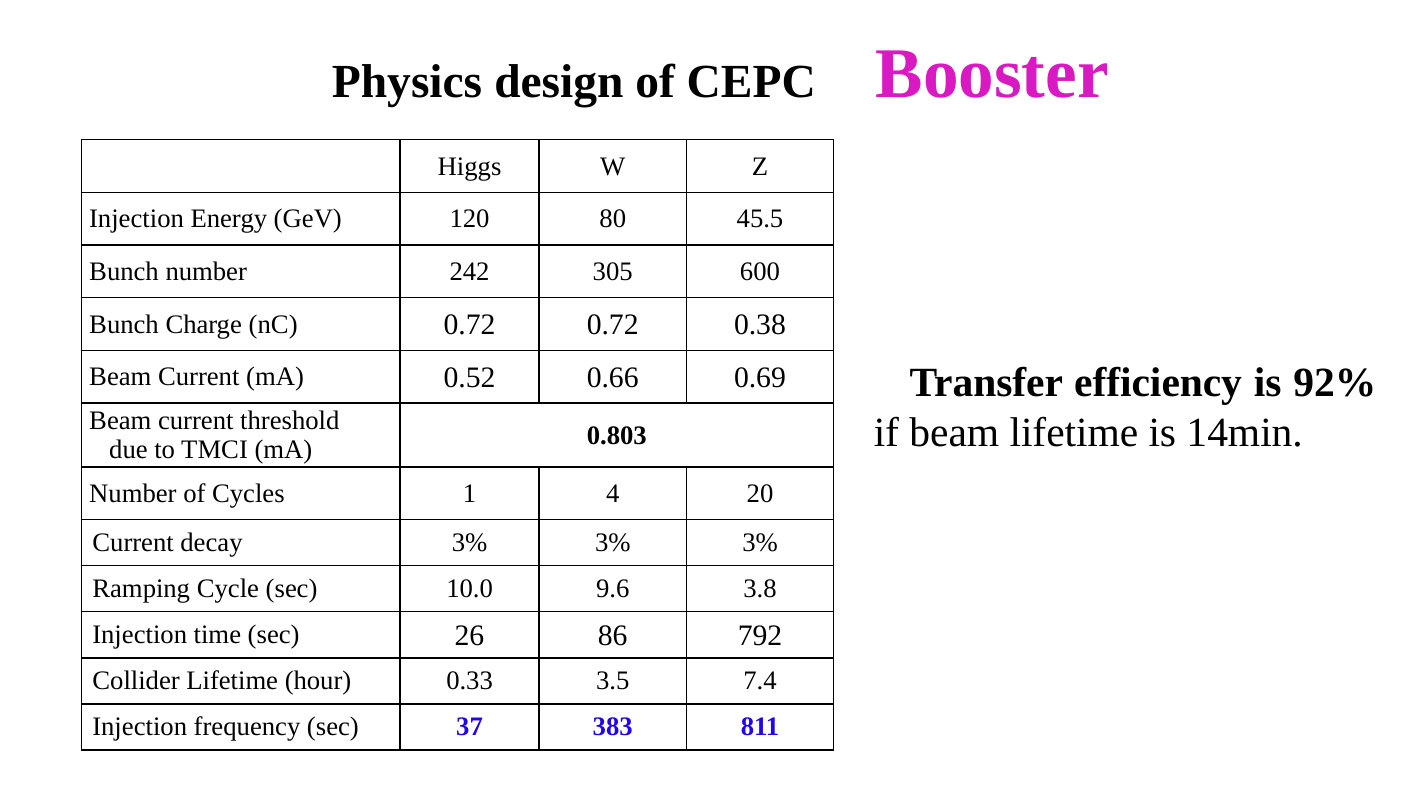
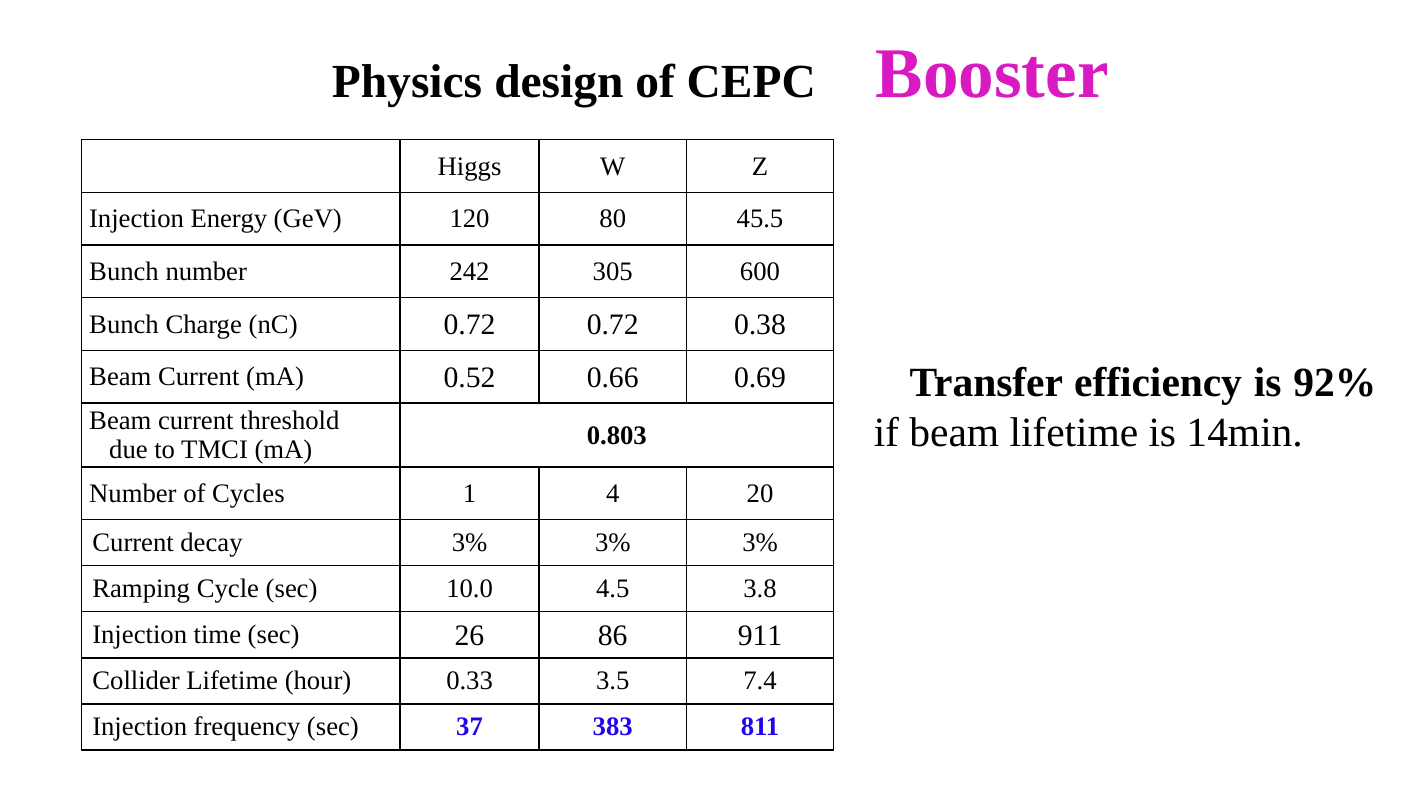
9.6: 9.6 -> 4.5
792: 792 -> 911
